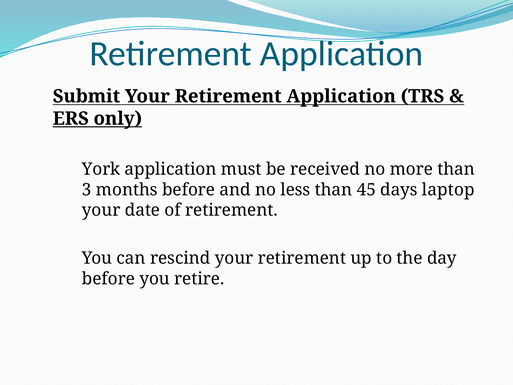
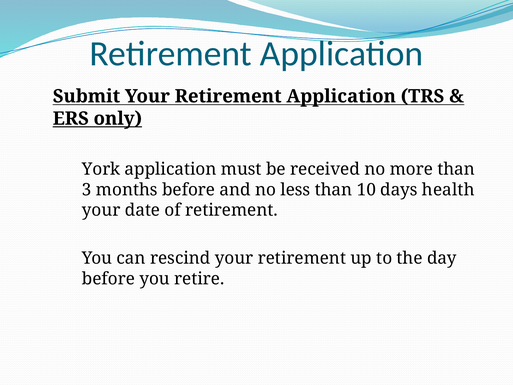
45: 45 -> 10
laptop: laptop -> health
